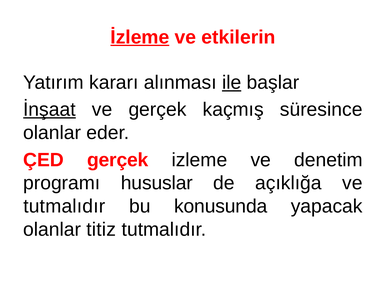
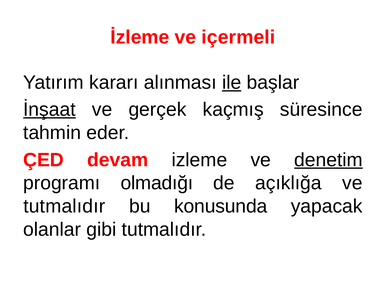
İzleme underline: present -> none
etkilerin: etkilerin -> içermeli
olanlar at (52, 133): olanlar -> tahmin
ÇED gerçek: gerçek -> devam
denetim underline: none -> present
hususlar: hususlar -> olmadığı
titiz: titiz -> gibi
